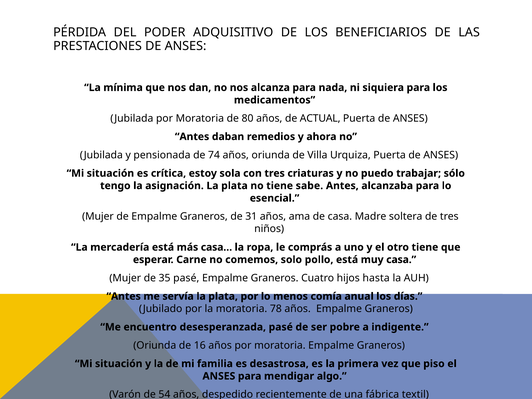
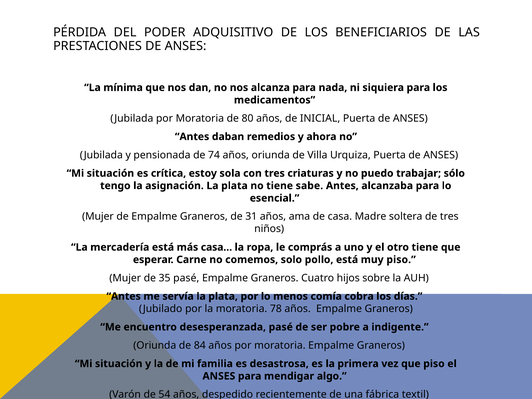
ACTUAL: ACTUAL -> INICIAL
muy casa: casa -> piso
hasta: hasta -> sobre
anual: anual -> cobra
16: 16 -> 84
